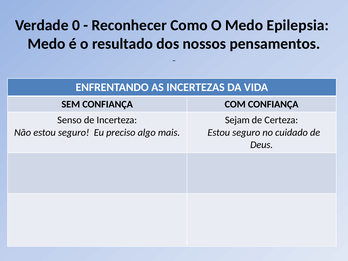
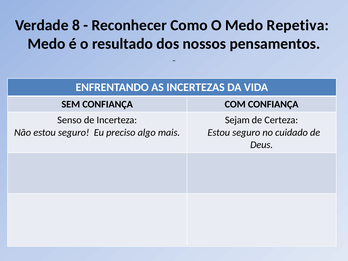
0: 0 -> 8
Epilepsia: Epilepsia -> Repetiva
